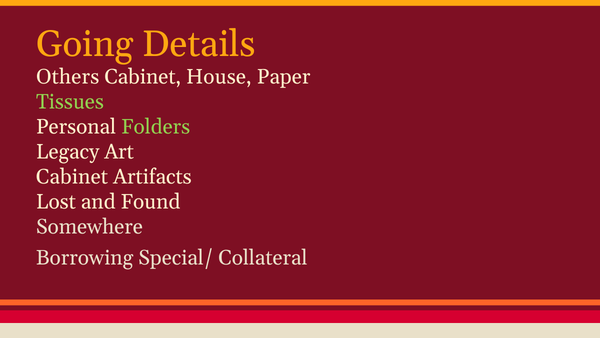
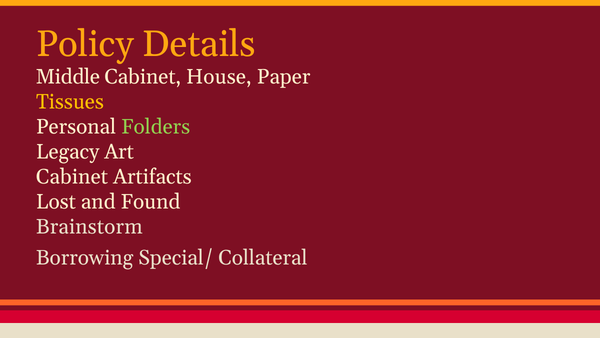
Going: Going -> Policy
Others: Others -> Middle
Tissues colour: light green -> yellow
Somewhere: Somewhere -> Brainstorm
